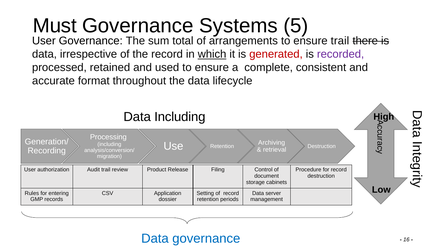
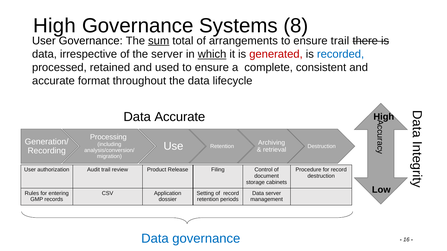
Must at (55, 26): Must -> High
5: 5 -> 8
sum underline: none -> present
the record: record -> server
recorded colour: purple -> blue
Data Including: Including -> Accurate
